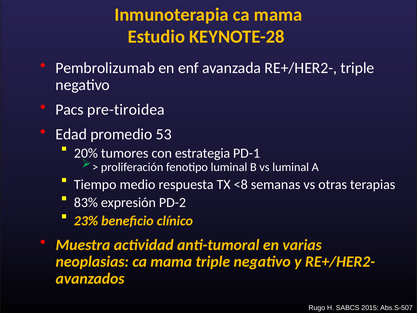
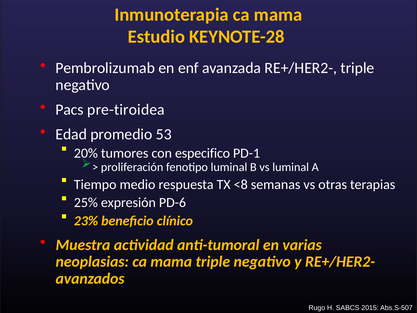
estrategia: estrategia -> especifico
83%: 83% -> 25%
PD-2: PD-2 -> PD-6
